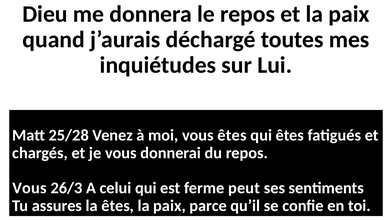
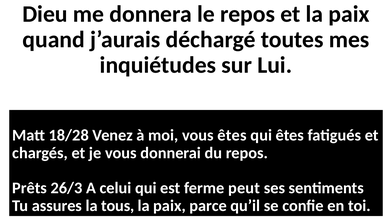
25/28: 25/28 -> 18/28
Vous at (29, 189): Vous -> Prêts
la êtes: êtes -> tous
